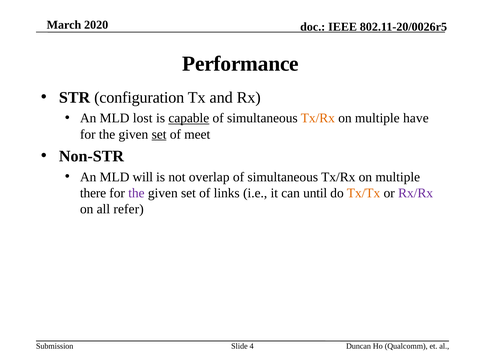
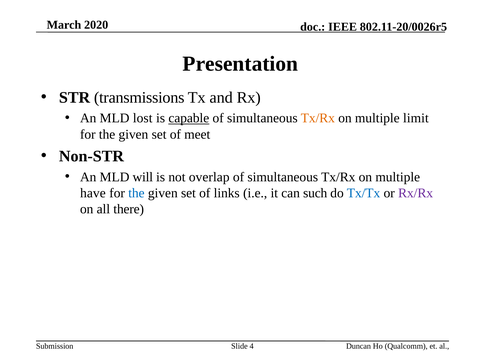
Performance: Performance -> Presentation
configuration: configuration -> transmissions
have: have -> limit
set at (159, 134) underline: present -> none
there: there -> have
the at (136, 193) colour: purple -> blue
until: until -> such
Tx/Tx colour: orange -> blue
refer: refer -> there
